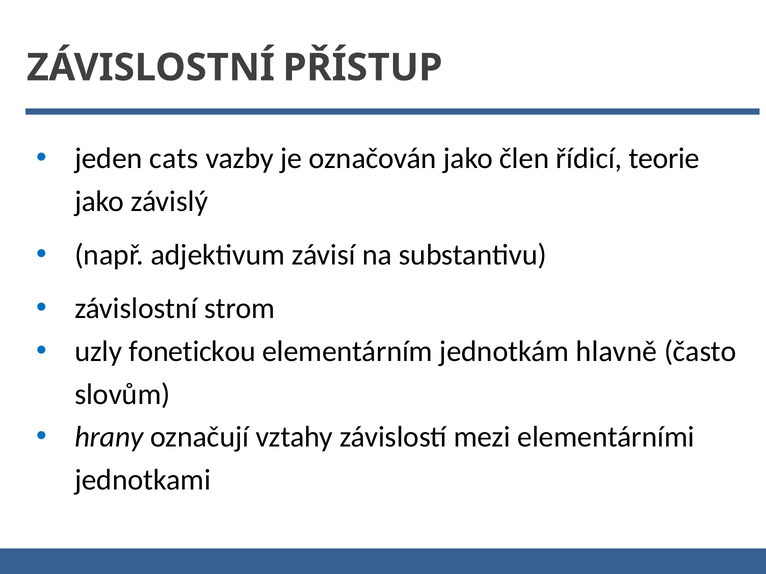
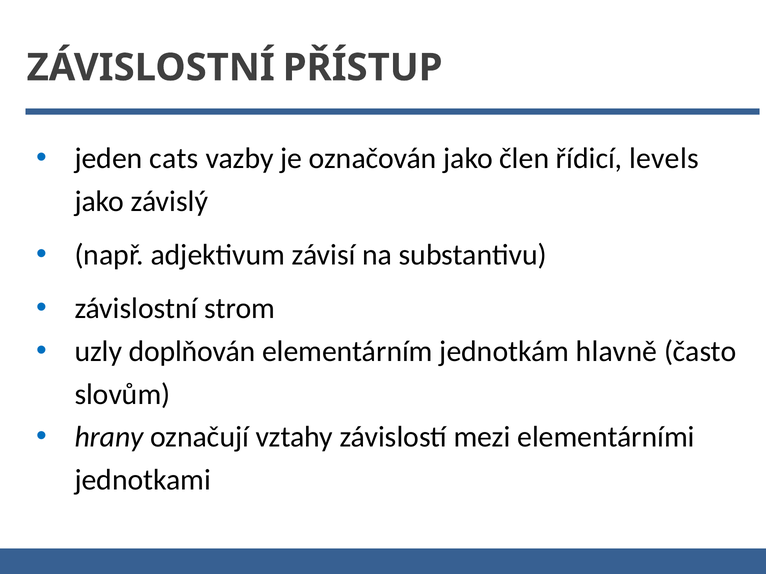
teorie: teorie -> levels
fonetickou: fonetickou -> doplňován
